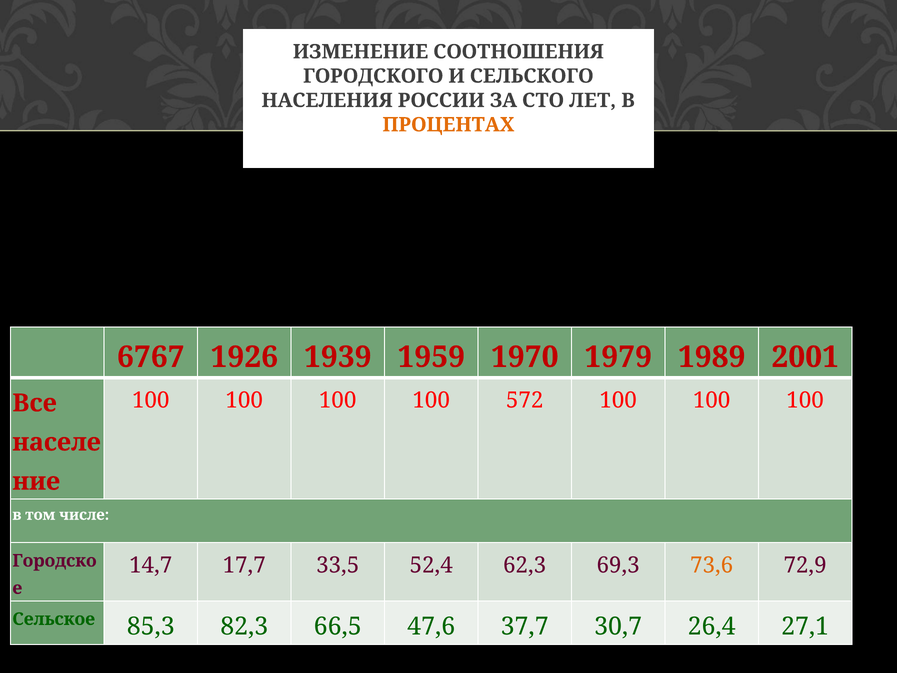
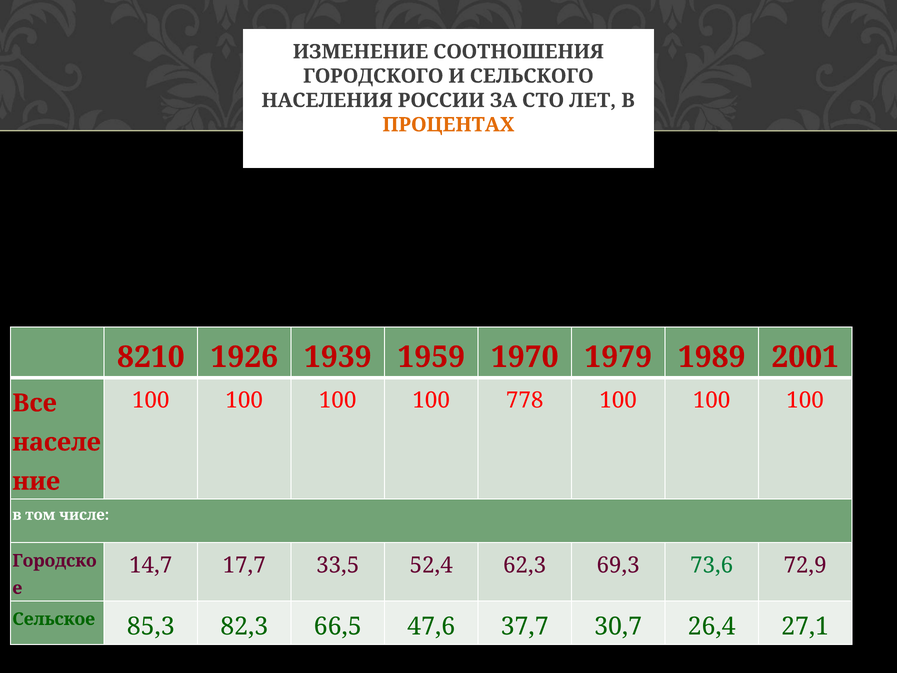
6767: 6767 -> 8210
572: 572 -> 778
73,6 colour: orange -> green
